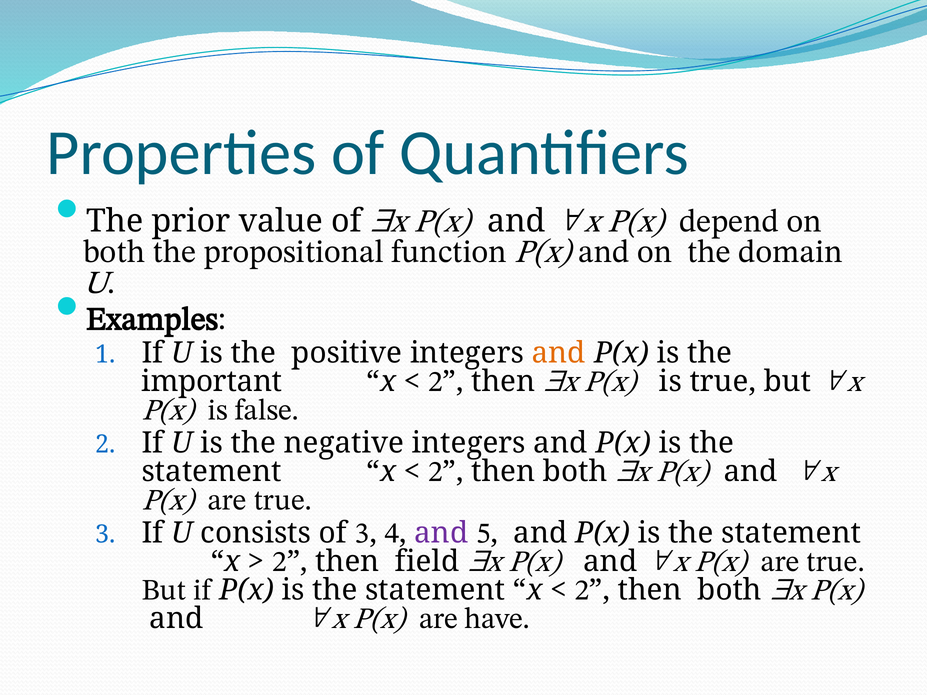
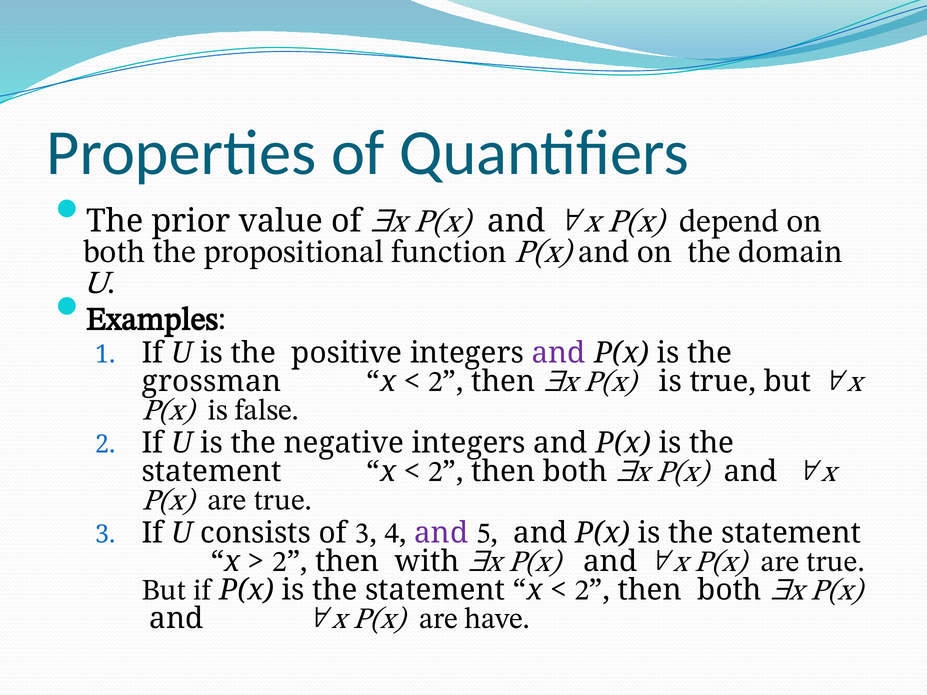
and at (559, 353) colour: orange -> purple
important: important -> grossman
field: field -> with
